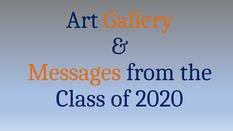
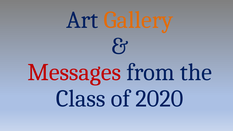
Messages colour: orange -> red
